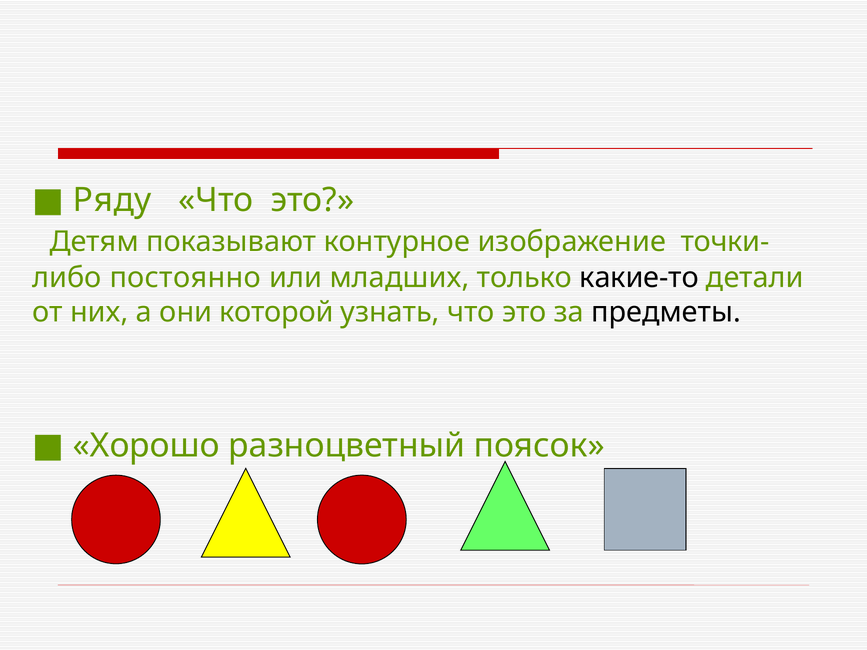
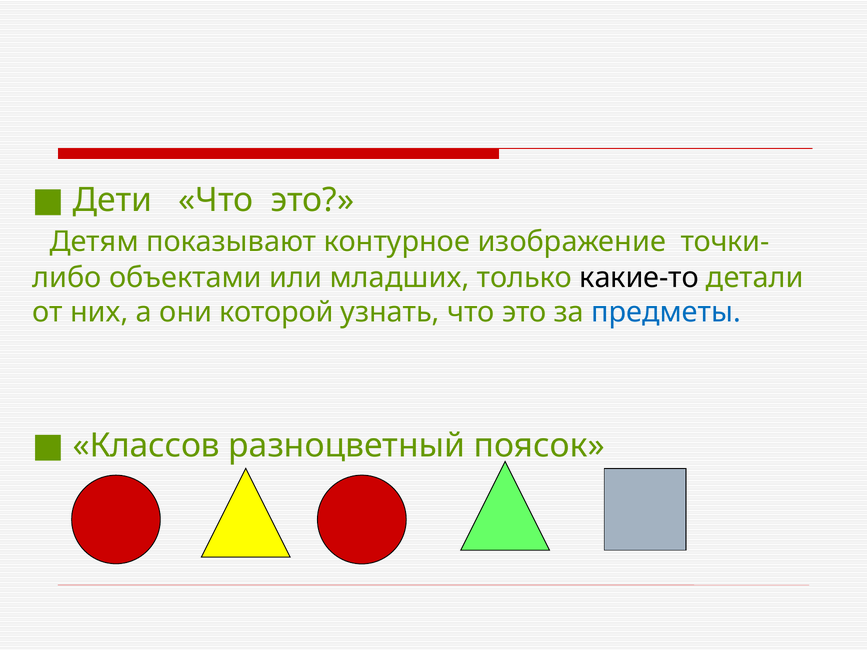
Ряду: Ряду -> Дети
постоянно: постоянно -> объектами
предметы colour: black -> blue
Хорошо: Хорошо -> Классов
